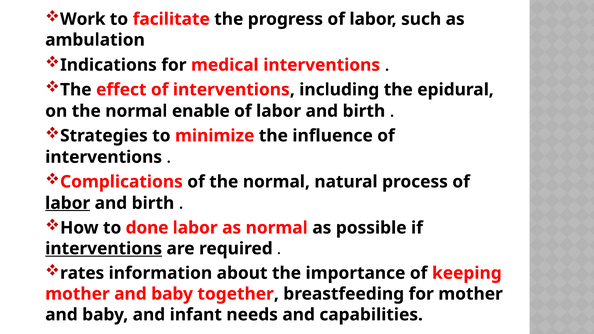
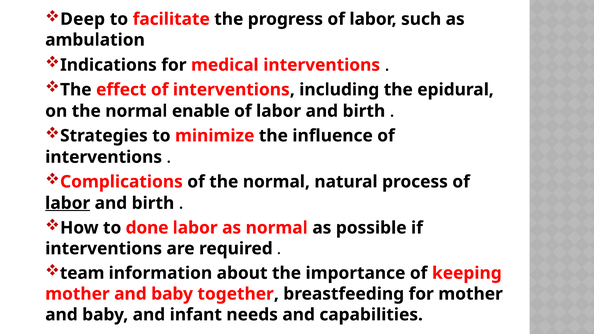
Work: Work -> Deep
interventions at (104, 249) underline: present -> none
rates: rates -> team
